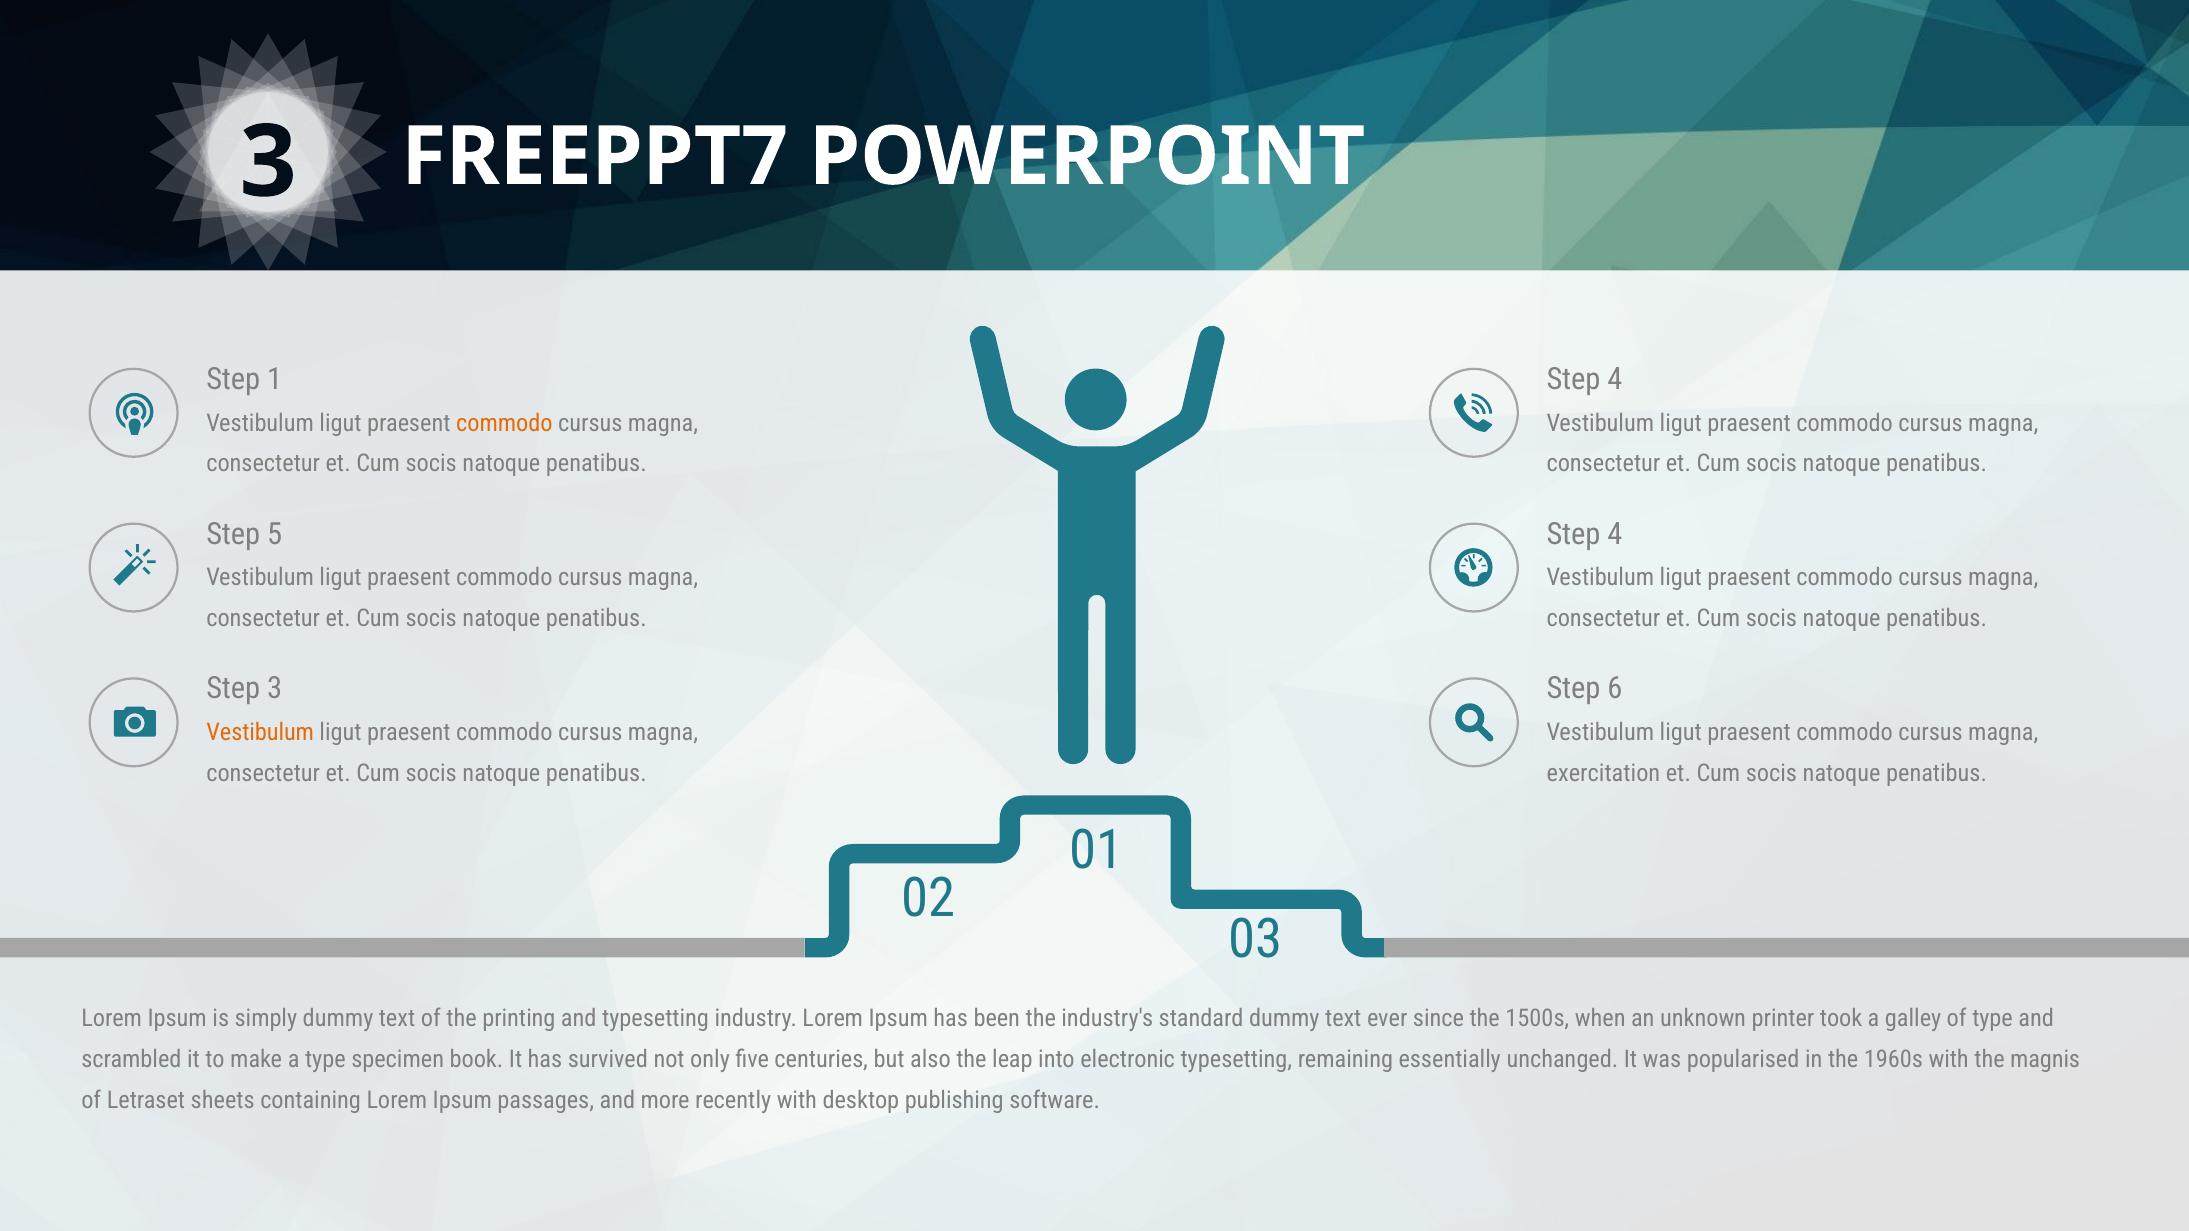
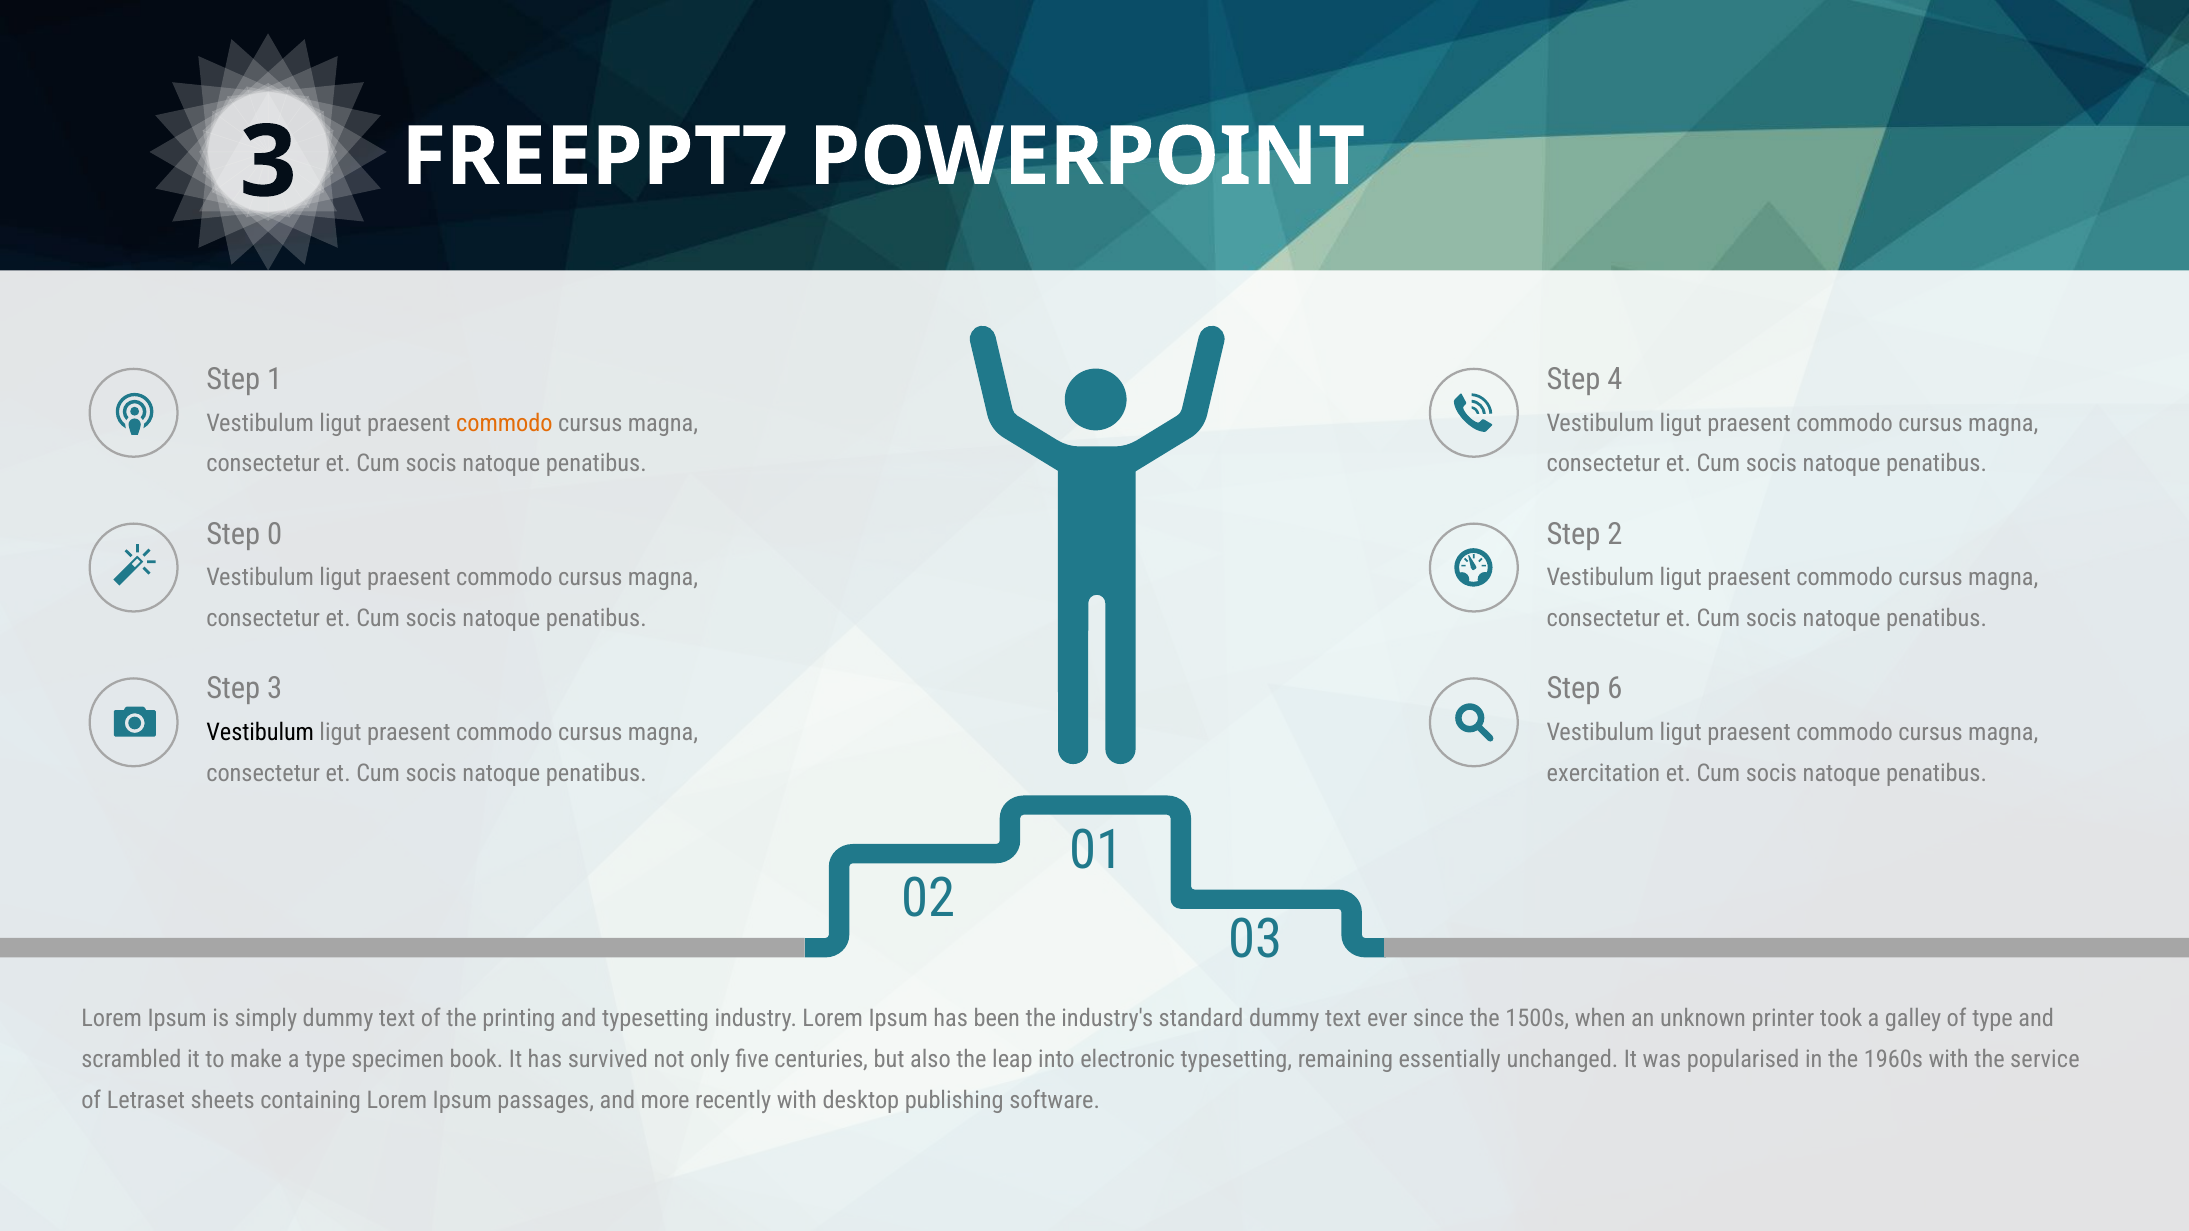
5: 5 -> 0
4 at (1615, 534): 4 -> 2
Vestibulum at (260, 733) colour: orange -> black
magnis: magnis -> service
